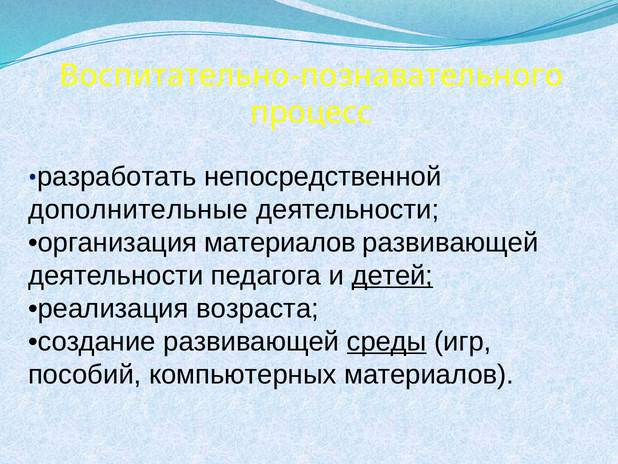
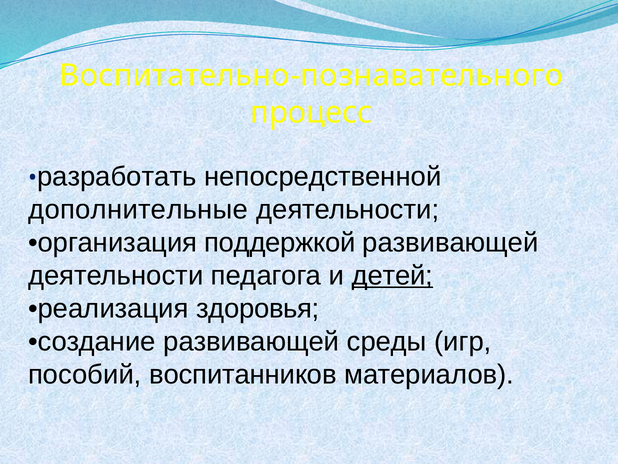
организация материалов: материалов -> поддержкой
возраста: возраста -> здоровья
среды underline: present -> none
компьютерных: компьютерных -> воспитанников
